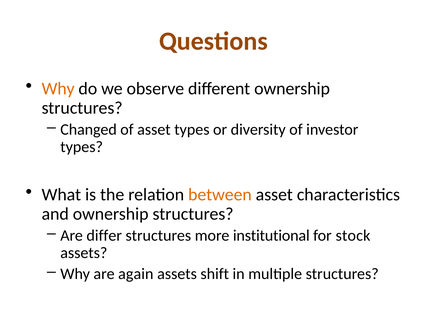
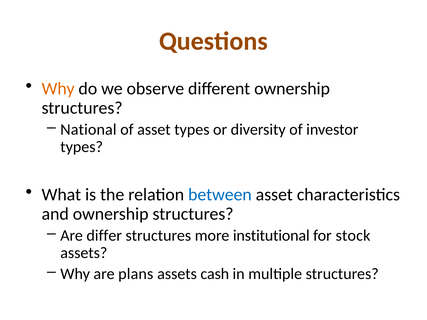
Changed: Changed -> National
between colour: orange -> blue
again: again -> plans
shift: shift -> cash
